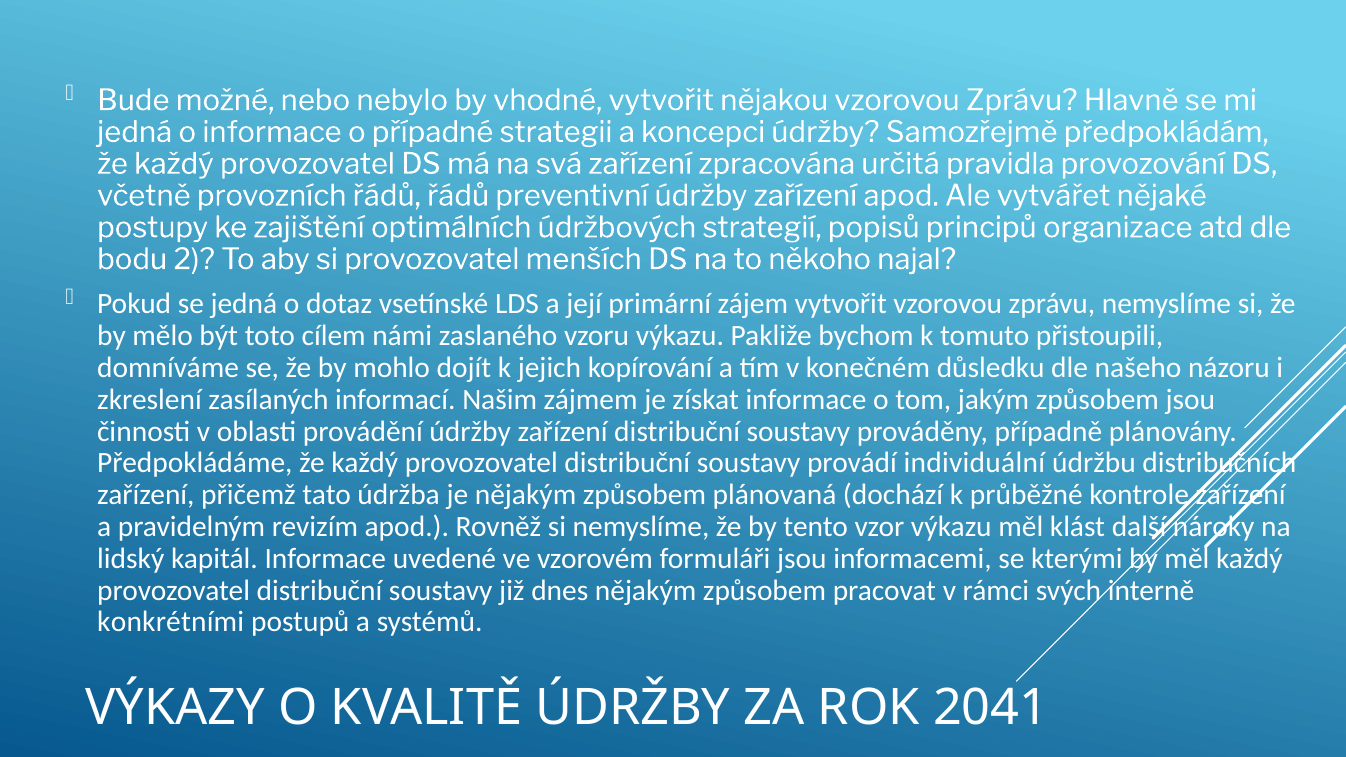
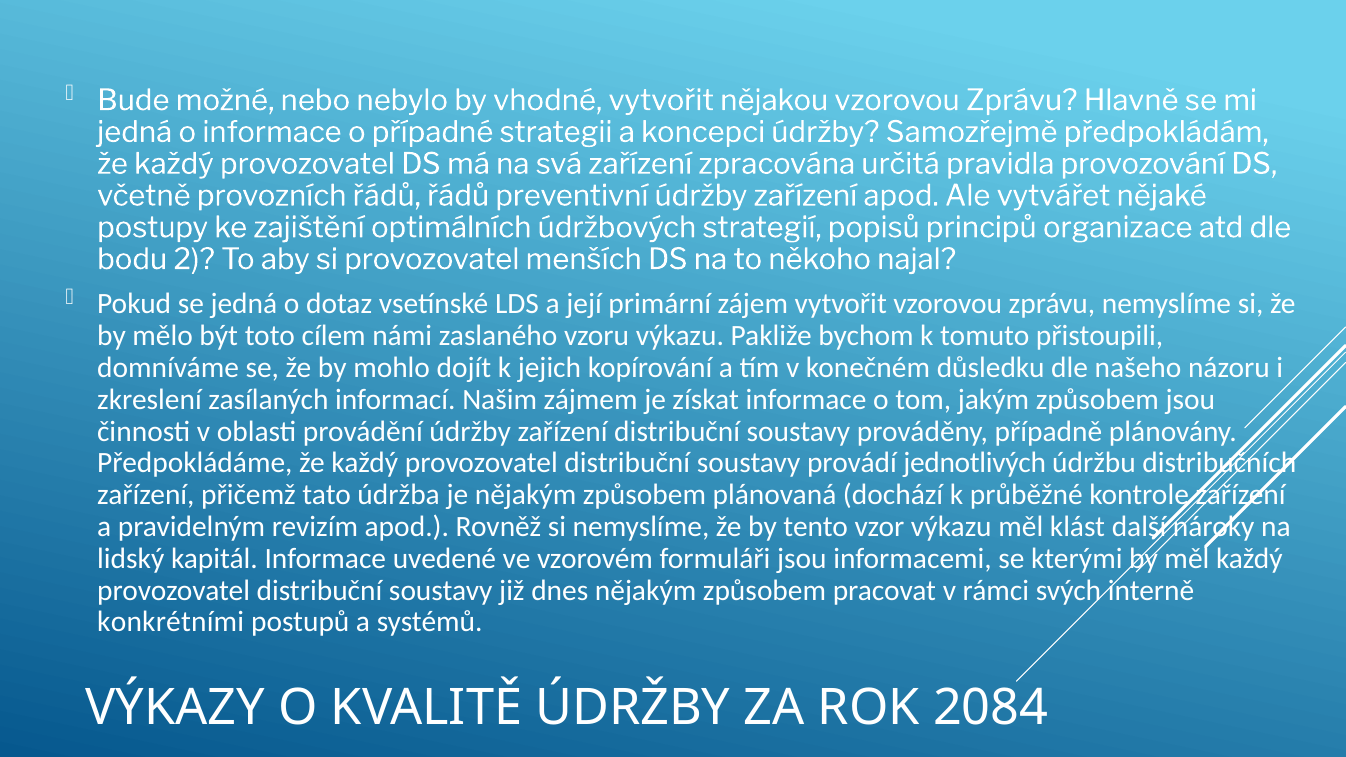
individuální: individuální -> jednotlivých
2041: 2041 -> 2084
